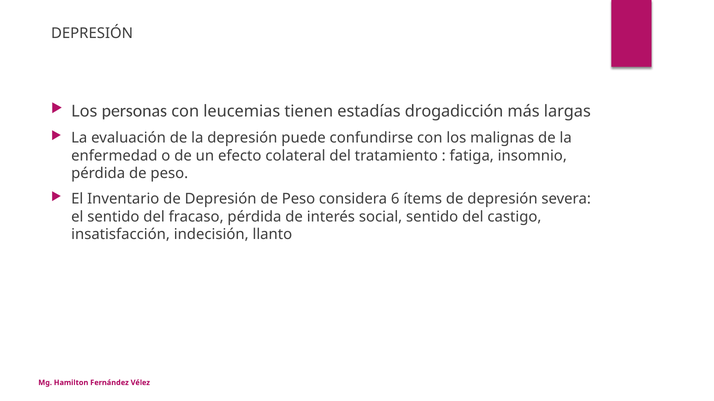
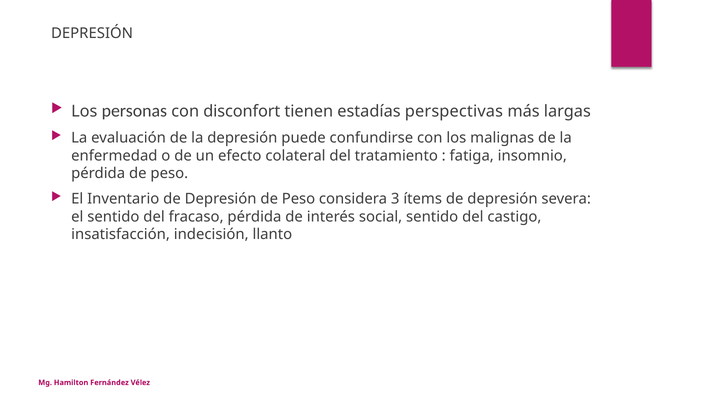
leucemias: leucemias -> disconfort
drogadicción: drogadicción -> perspectivas
6: 6 -> 3
